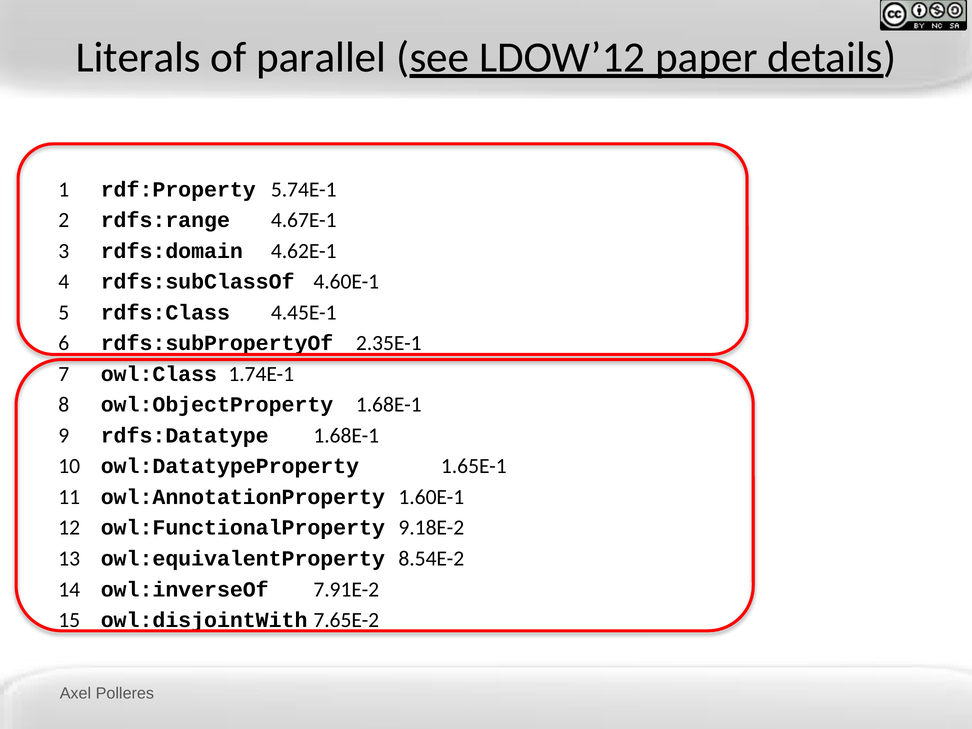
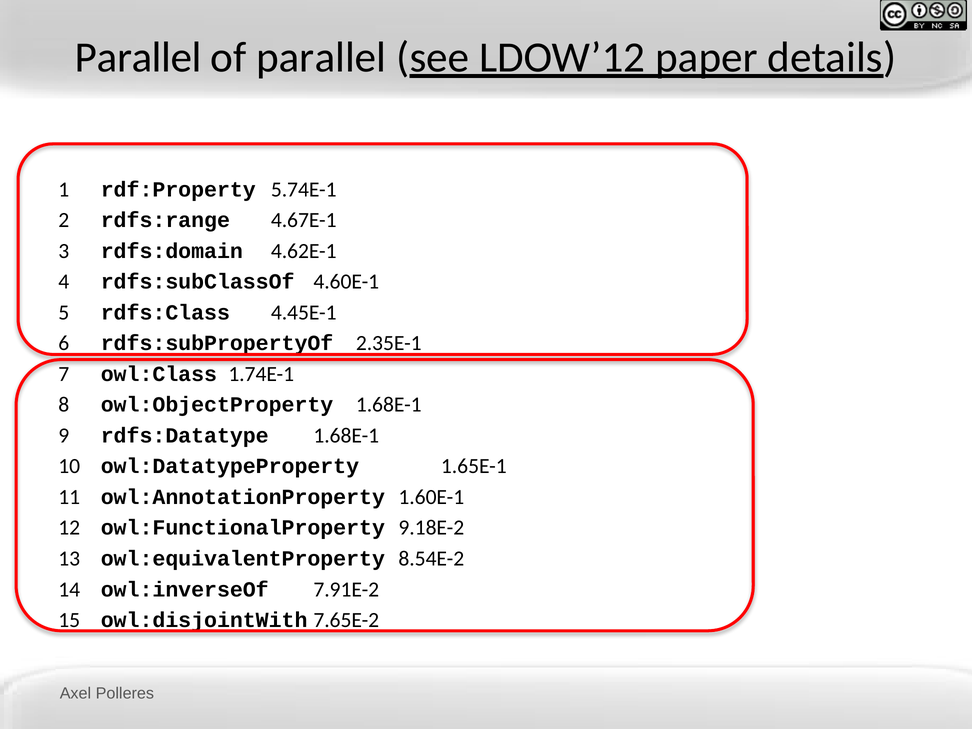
Literals at (138, 57): Literals -> Parallel
